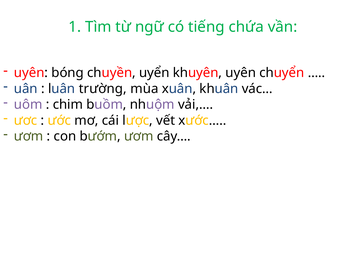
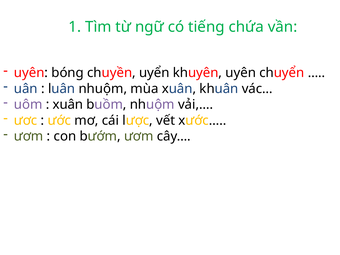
luân trường: trường -> nhuộm
chim at (68, 105): chim -> xuân
